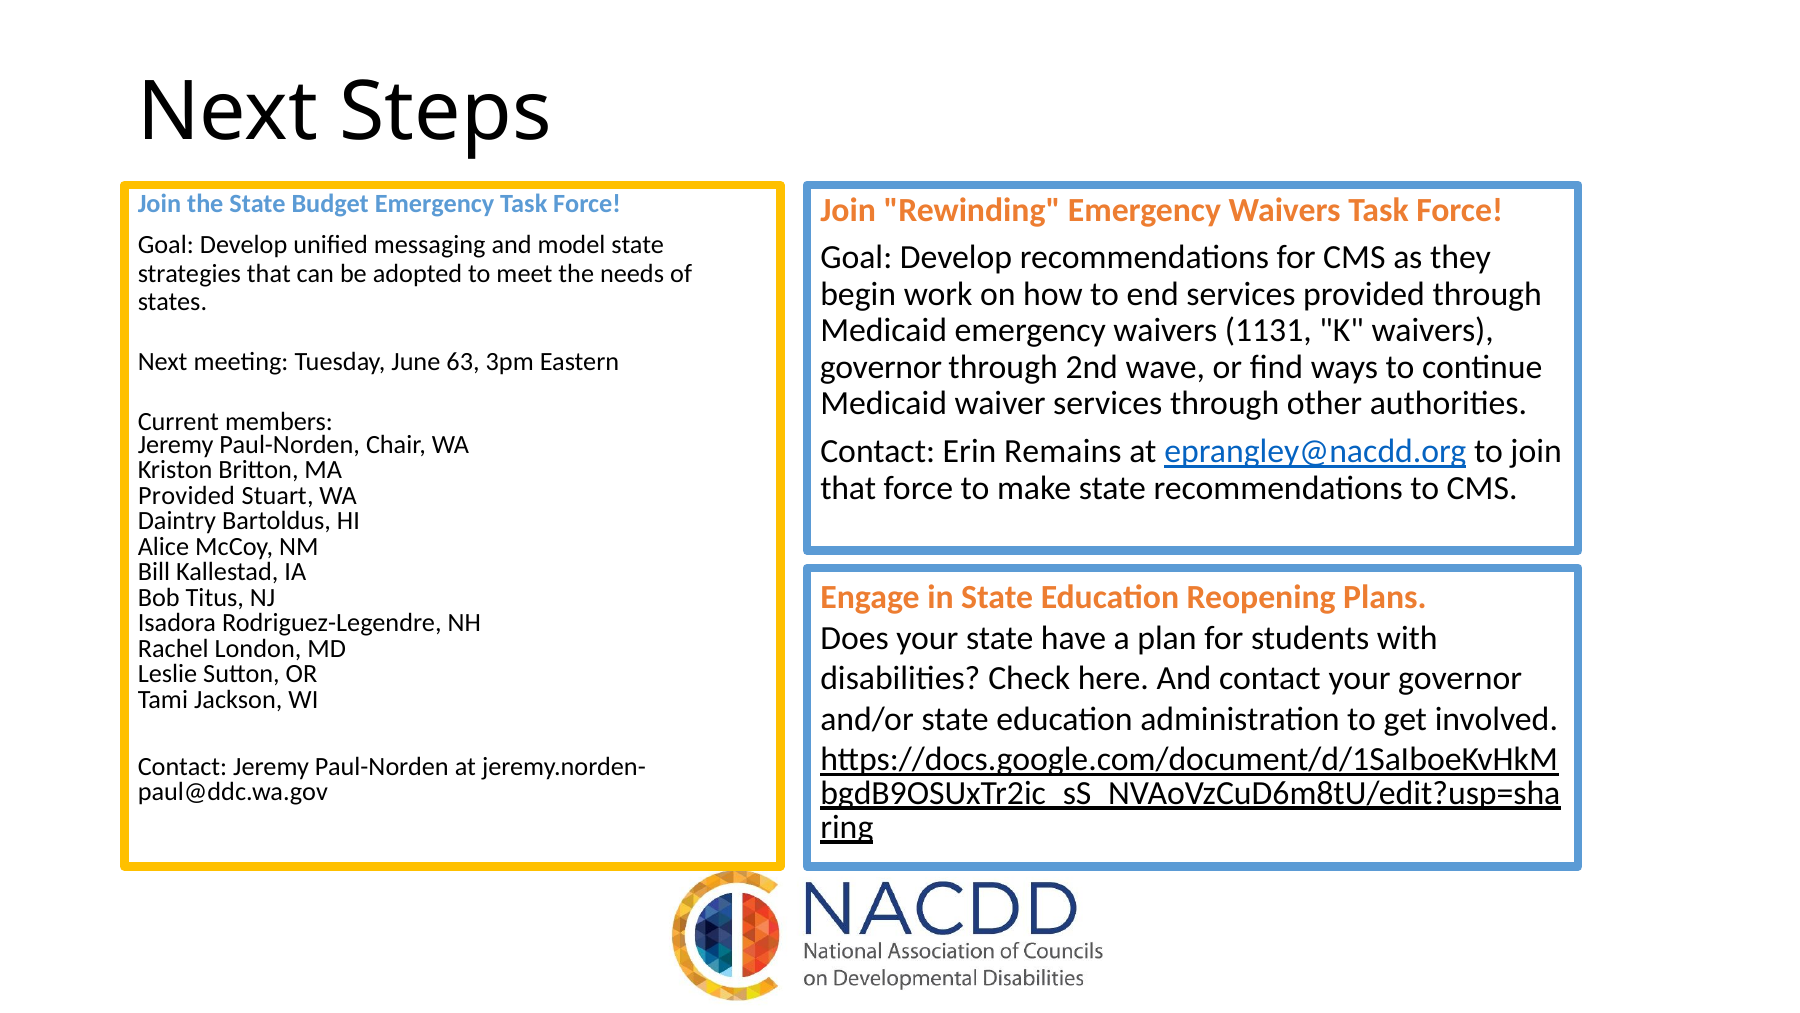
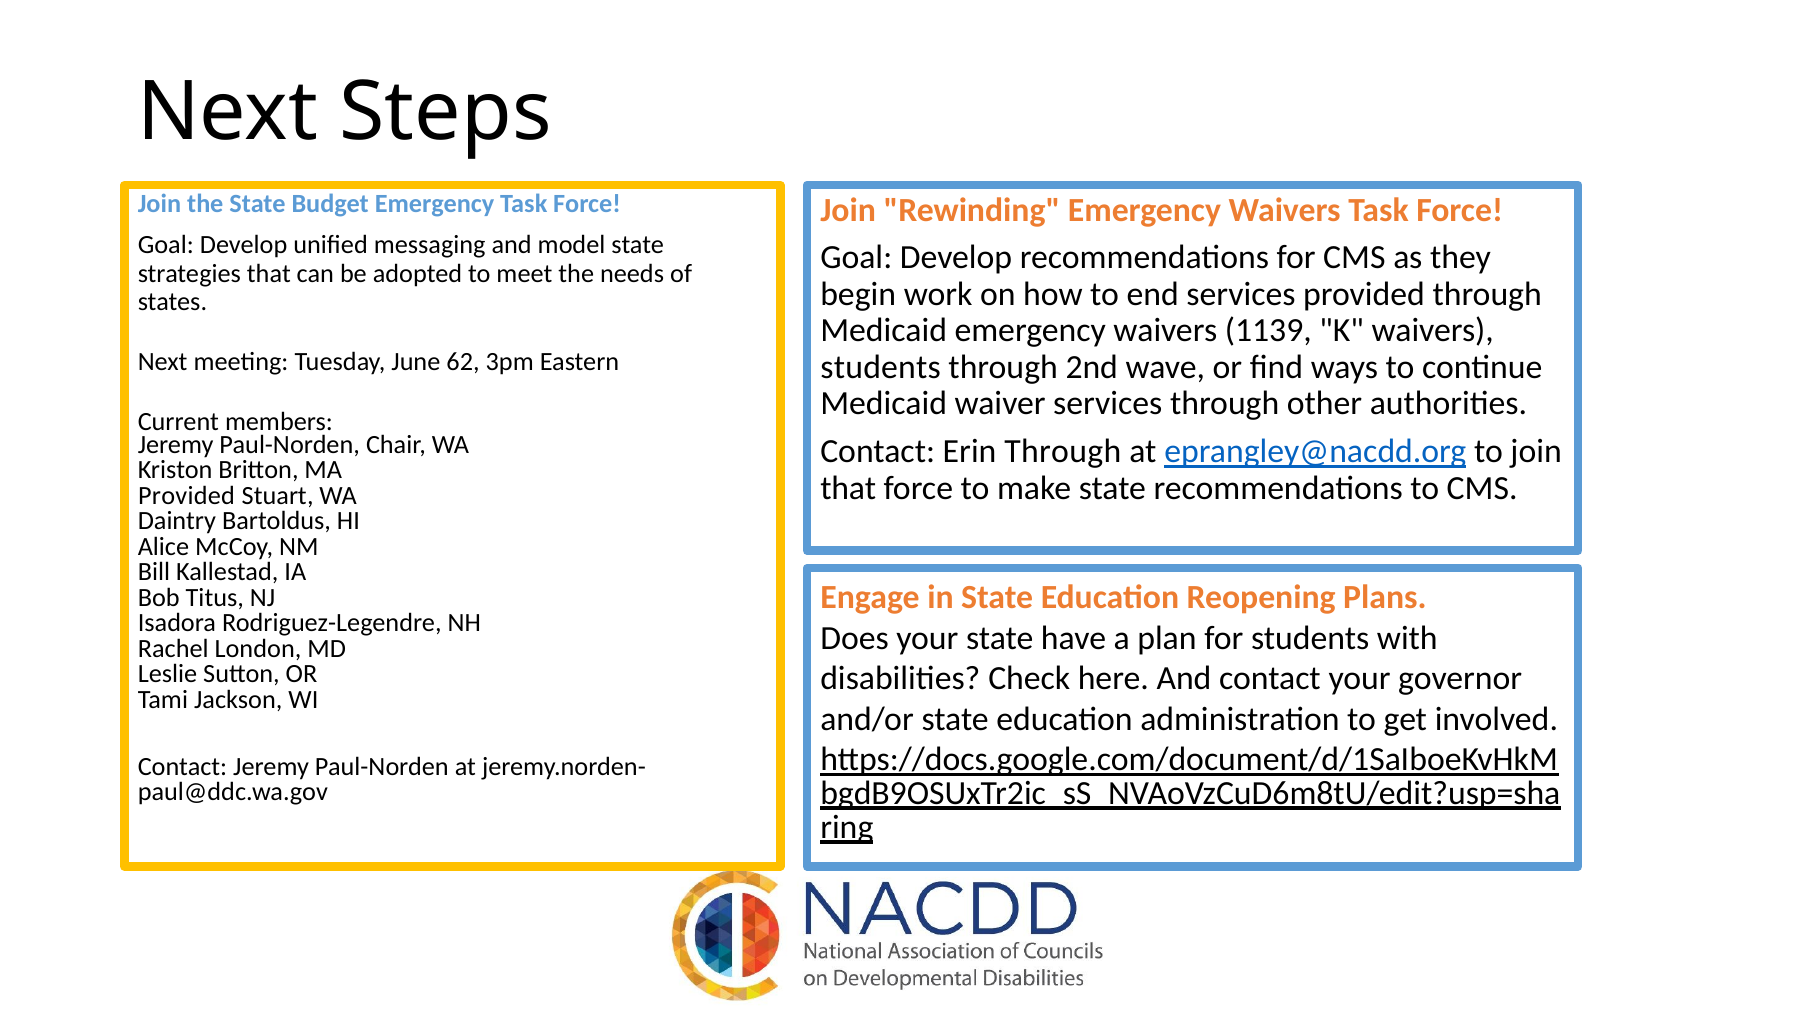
1131: 1131 -> 1139
63: 63 -> 62
governor at (881, 367): governor -> students
Erin Remains: Remains -> Through
